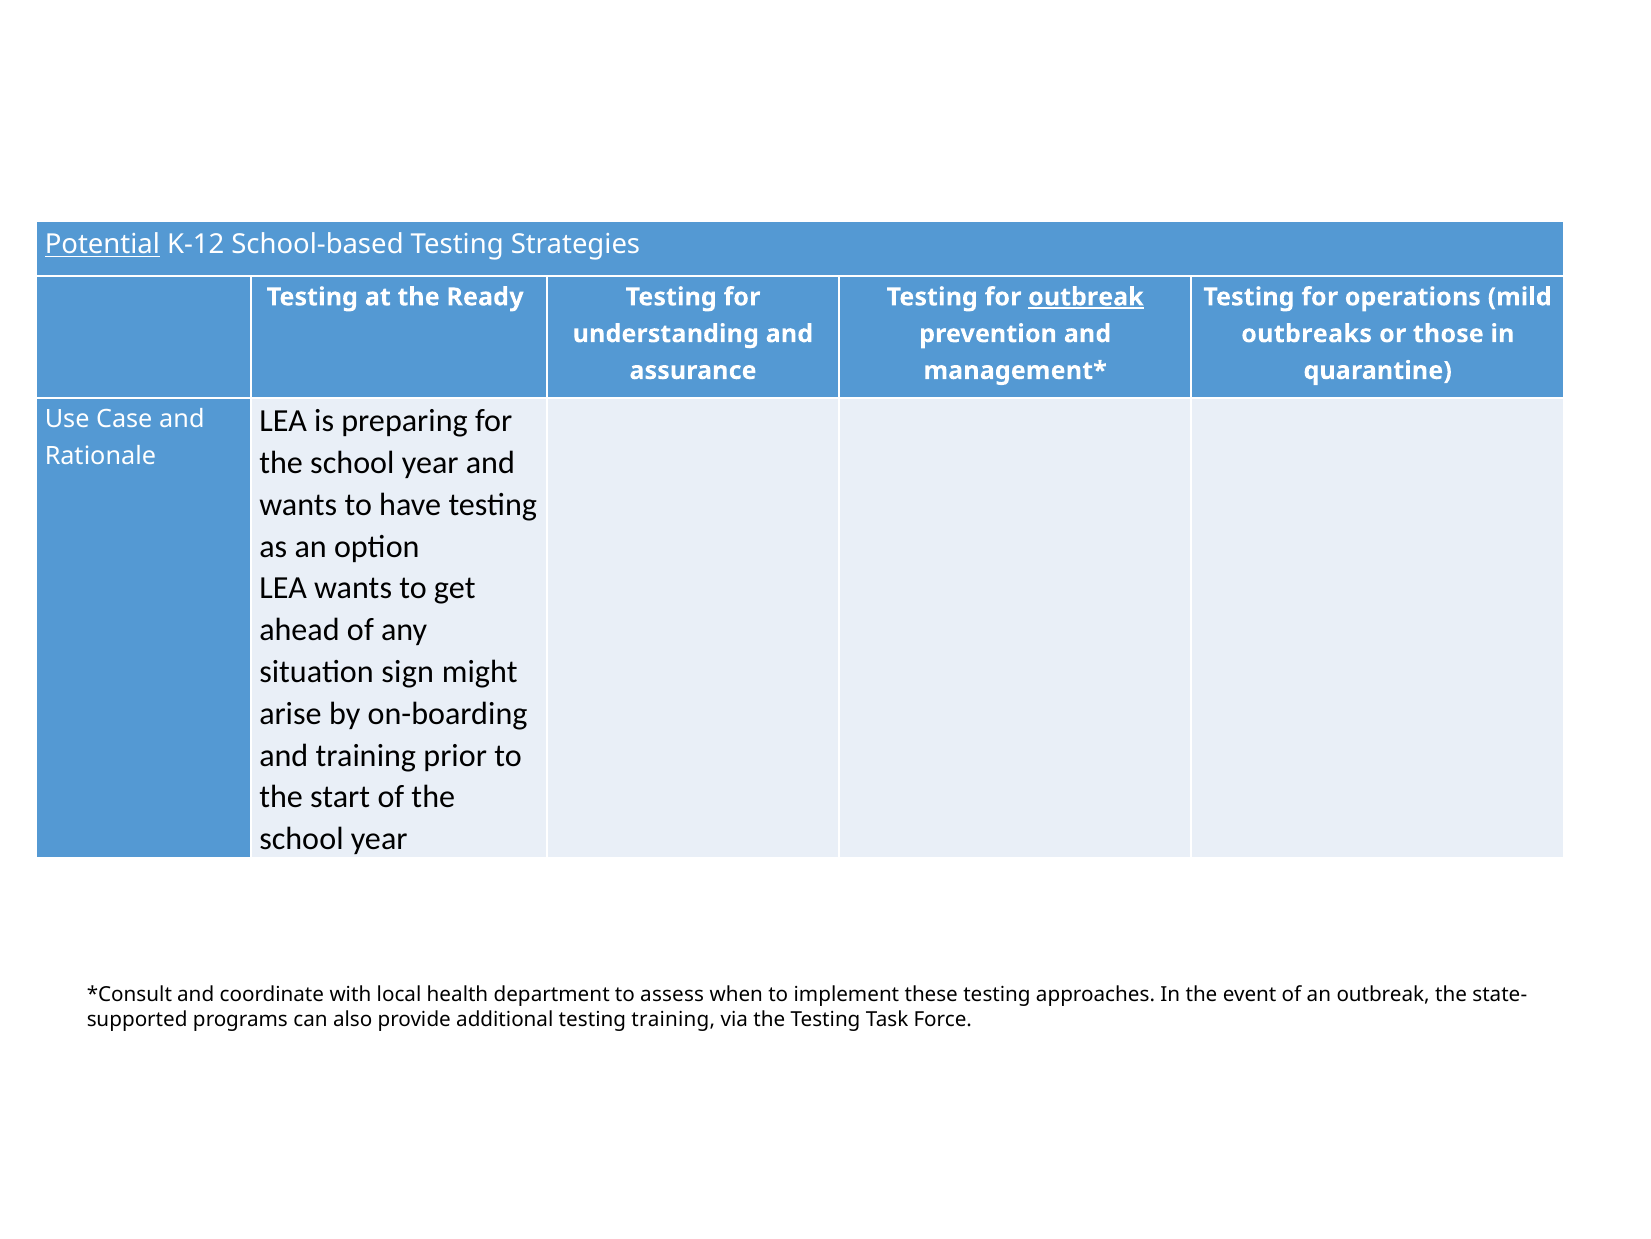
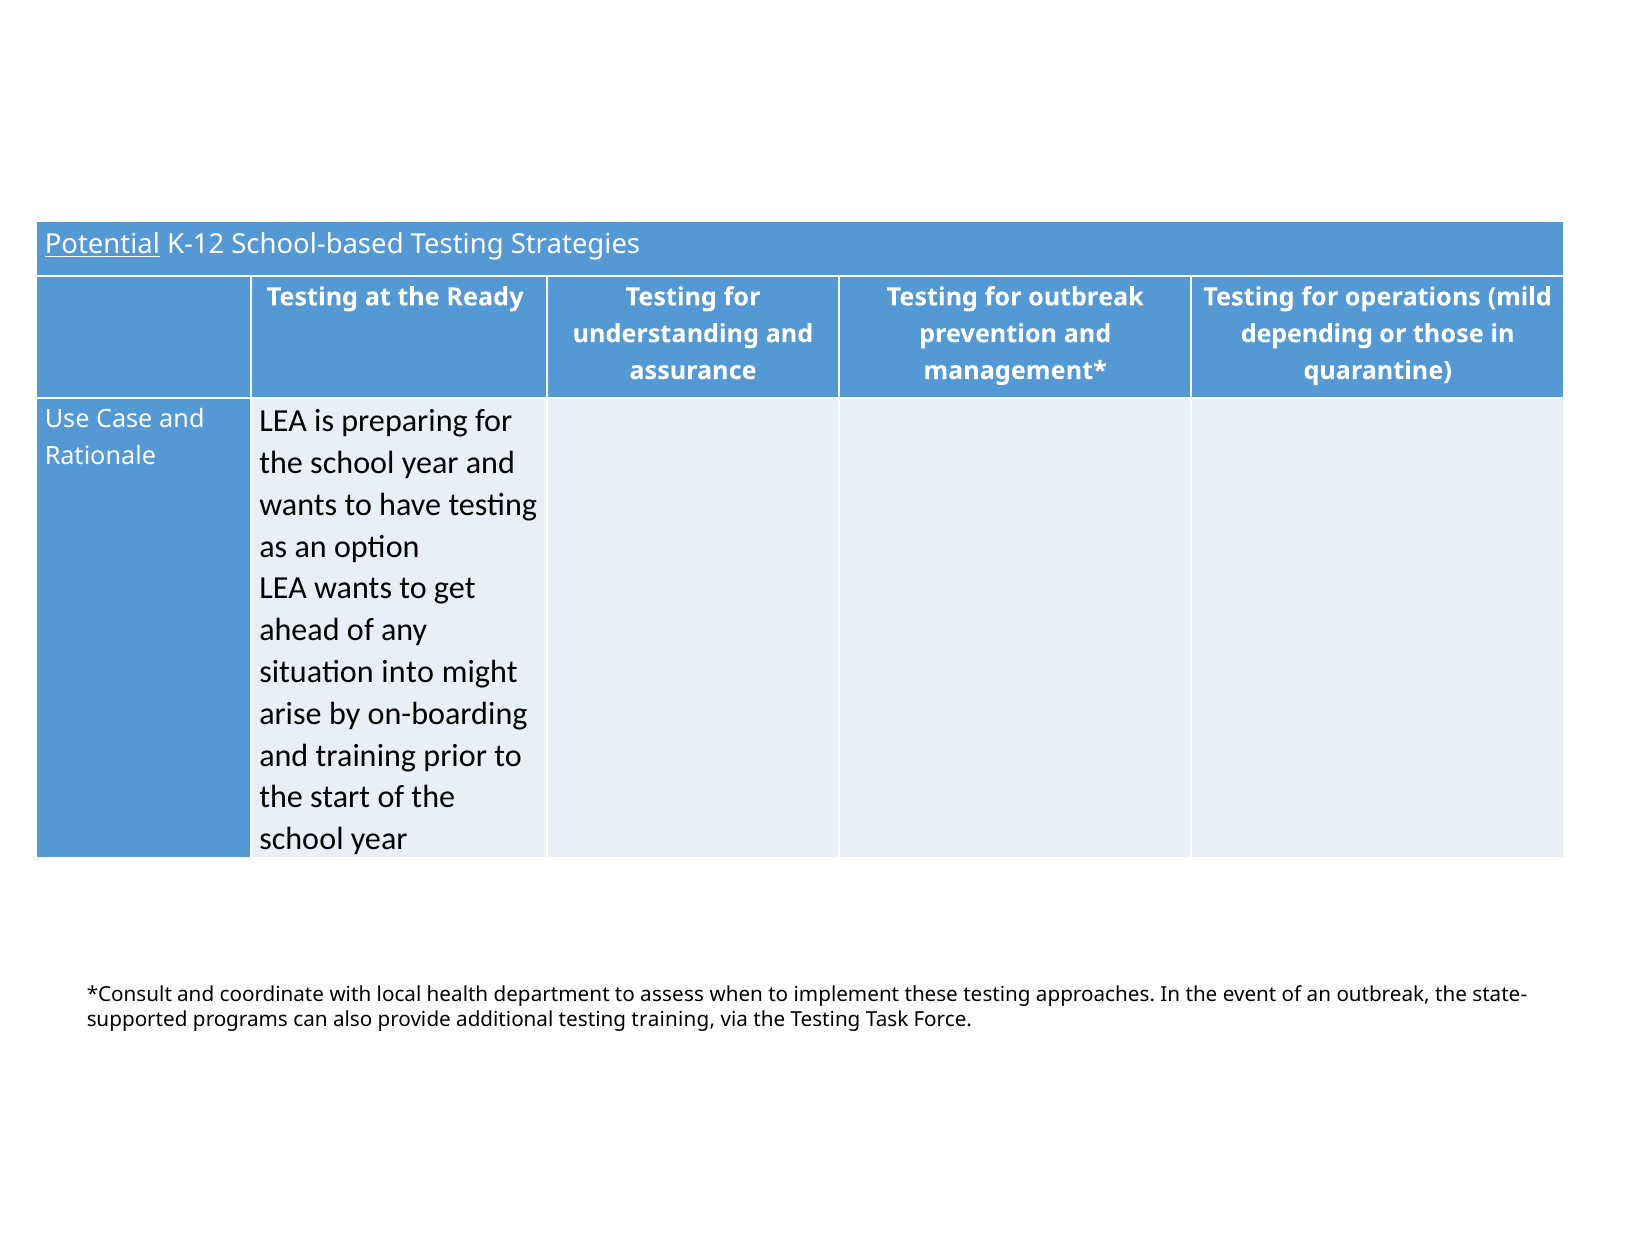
outbreak at (1086, 297) underline: present -> none
outbreaks: outbreaks -> depending
sign: sign -> into
